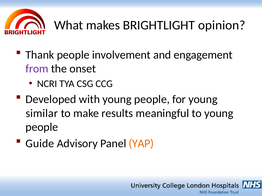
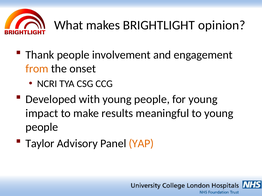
from colour: purple -> orange
similar: similar -> impact
Guide: Guide -> Taylor
